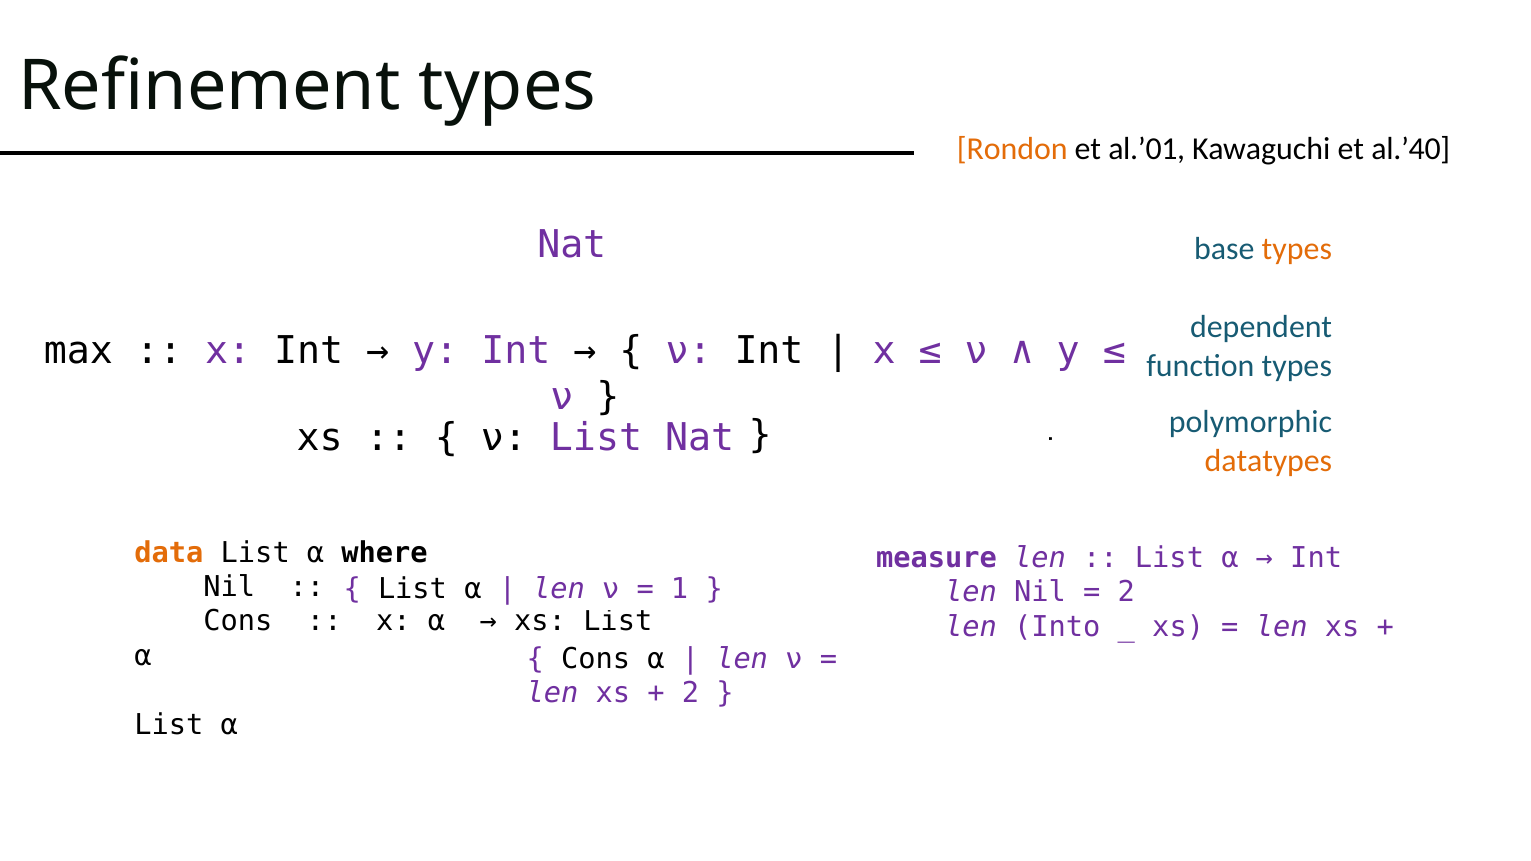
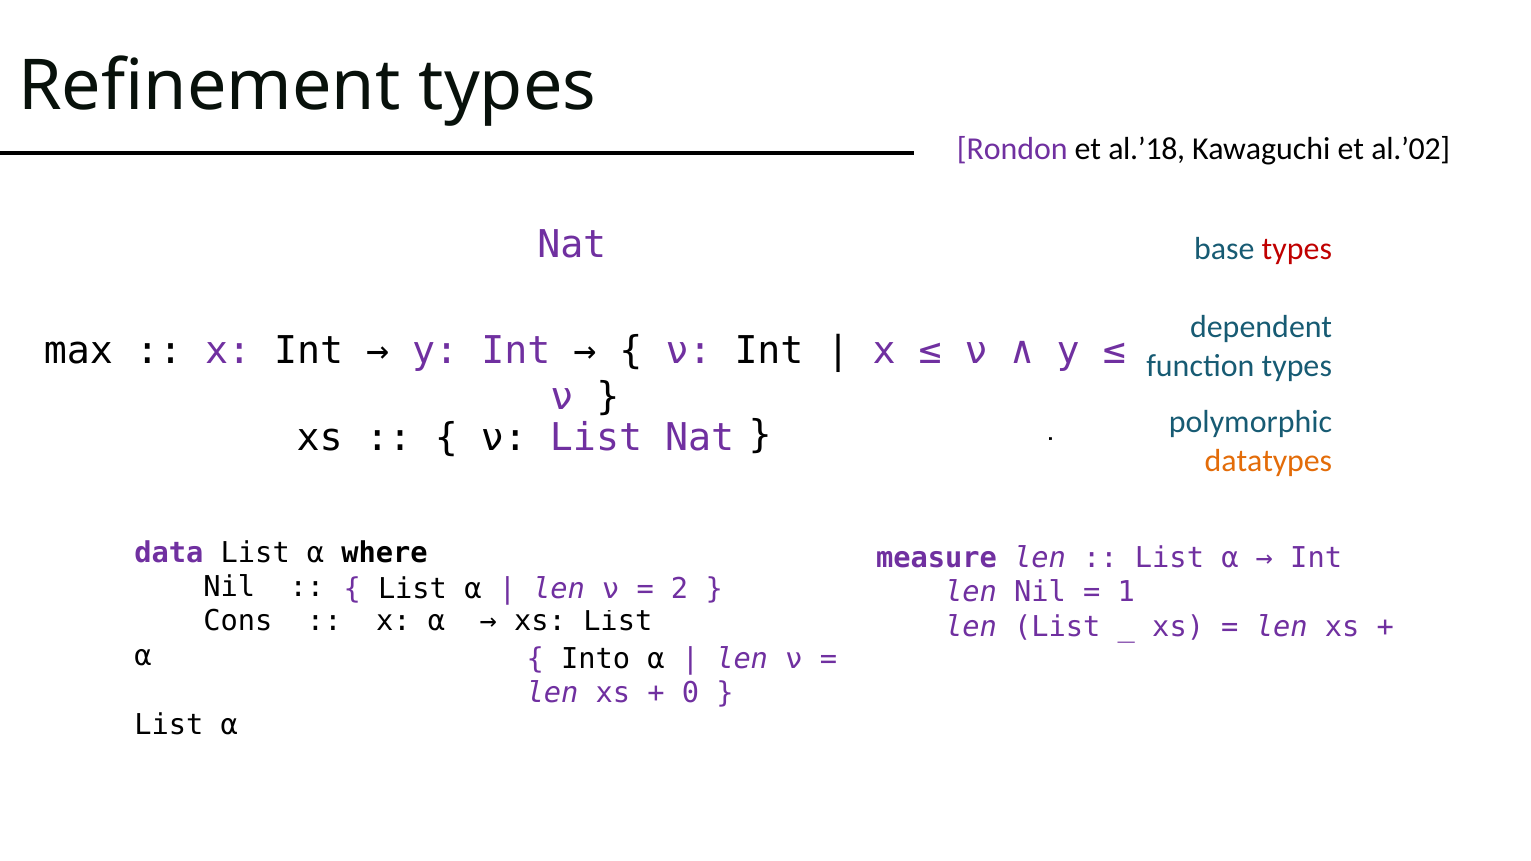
Rondon colour: orange -> purple
al.’01: al.’01 -> al.’18
al.’40: al.’40 -> al.’02
types at (1297, 249) colour: orange -> red
data colour: orange -> purple
1 at (680, 589): 1 -> 2
2 at (1126, 592): 2 -> 1
len Into: Into -> List
Cons at (596, 659): Cons -> Into
2 at (690, 694): 2 -> 0
